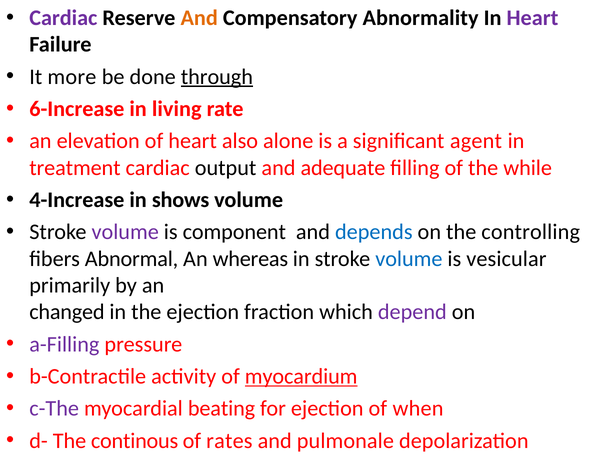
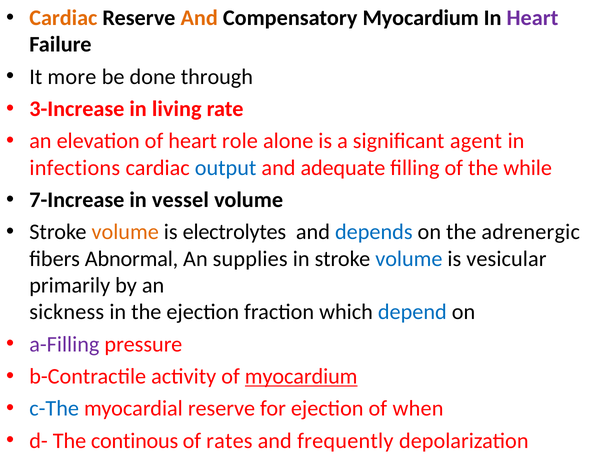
Cardiac at (63, 18) colour: purple -> orange
Compensatory Abnormality: Abnormality -> Myocardium
through underline: present -> none
6-Increase: 6-Increase -> 3-Increase
also: also -> role
treatment: treatment -> infections
output colour: black -> blue
4-Increase: 4-Increase -> 7-Increase
shows: shows -> vessel
volume at (125, 232) colour: purple -> orange
component: component -> electrolytes
controlling: controlling -> adrenergic
whereas: whereas -> supplies
changed: changed -> sickness
depend colour: purple -> blue
c-The colour: purple -> blue
myocardial beating: beating -> reserve
pulmonale: pulmonale -> frequently
